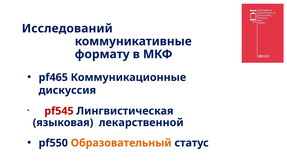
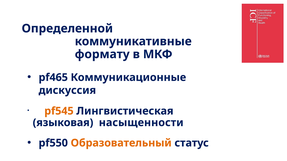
Исследований: Исследований -> Определенной
pf545 colour: red -> orange
лекарственной: лекарственной -> насыщенности
